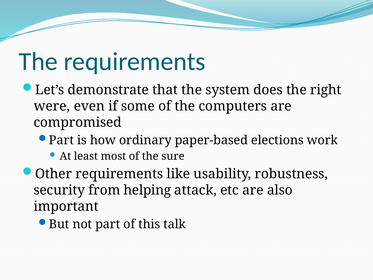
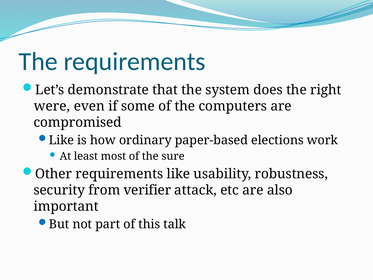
Part at (61, 140): Part -> Like
helping: helping -> verifier
